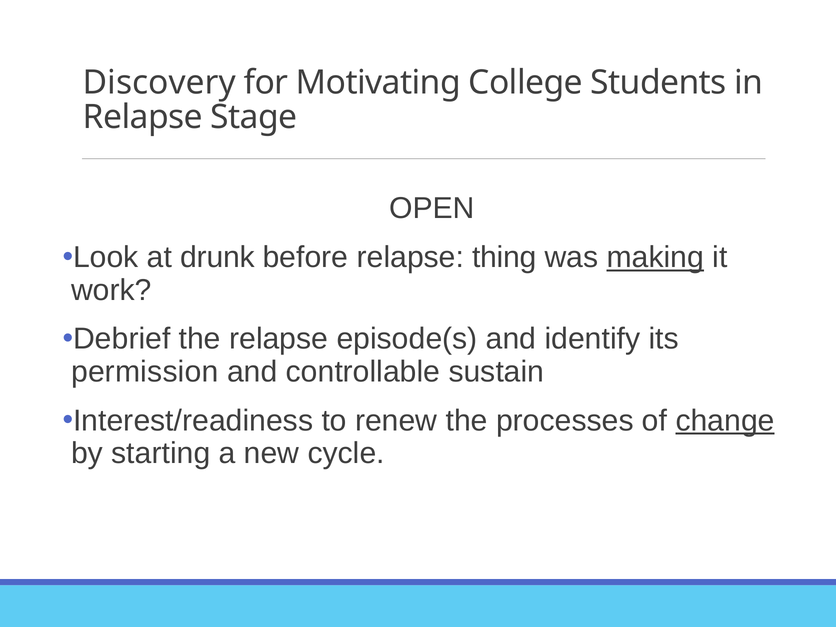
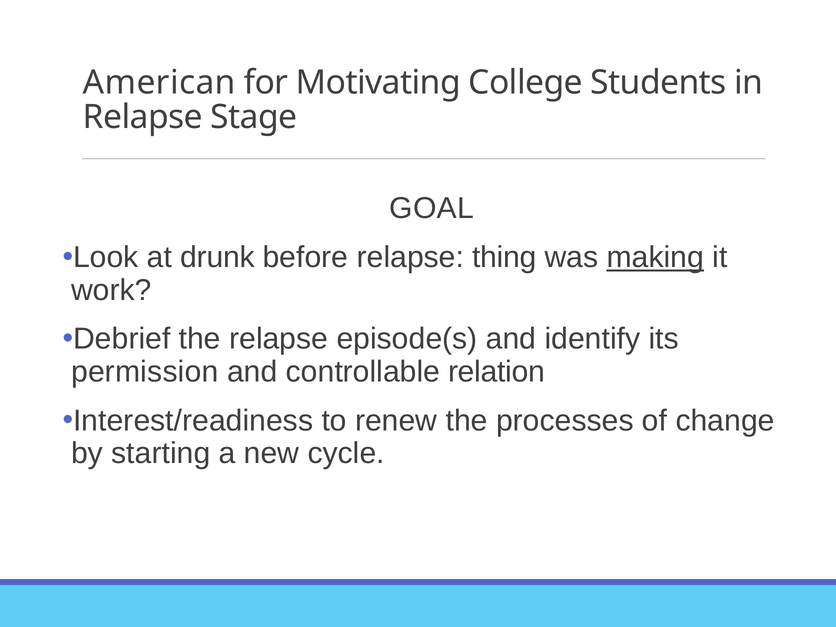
Discovery: Discovery -> American
OPEN: OPEN -> GOAL
sustain: sustain -> relation
change underline: present -> none
